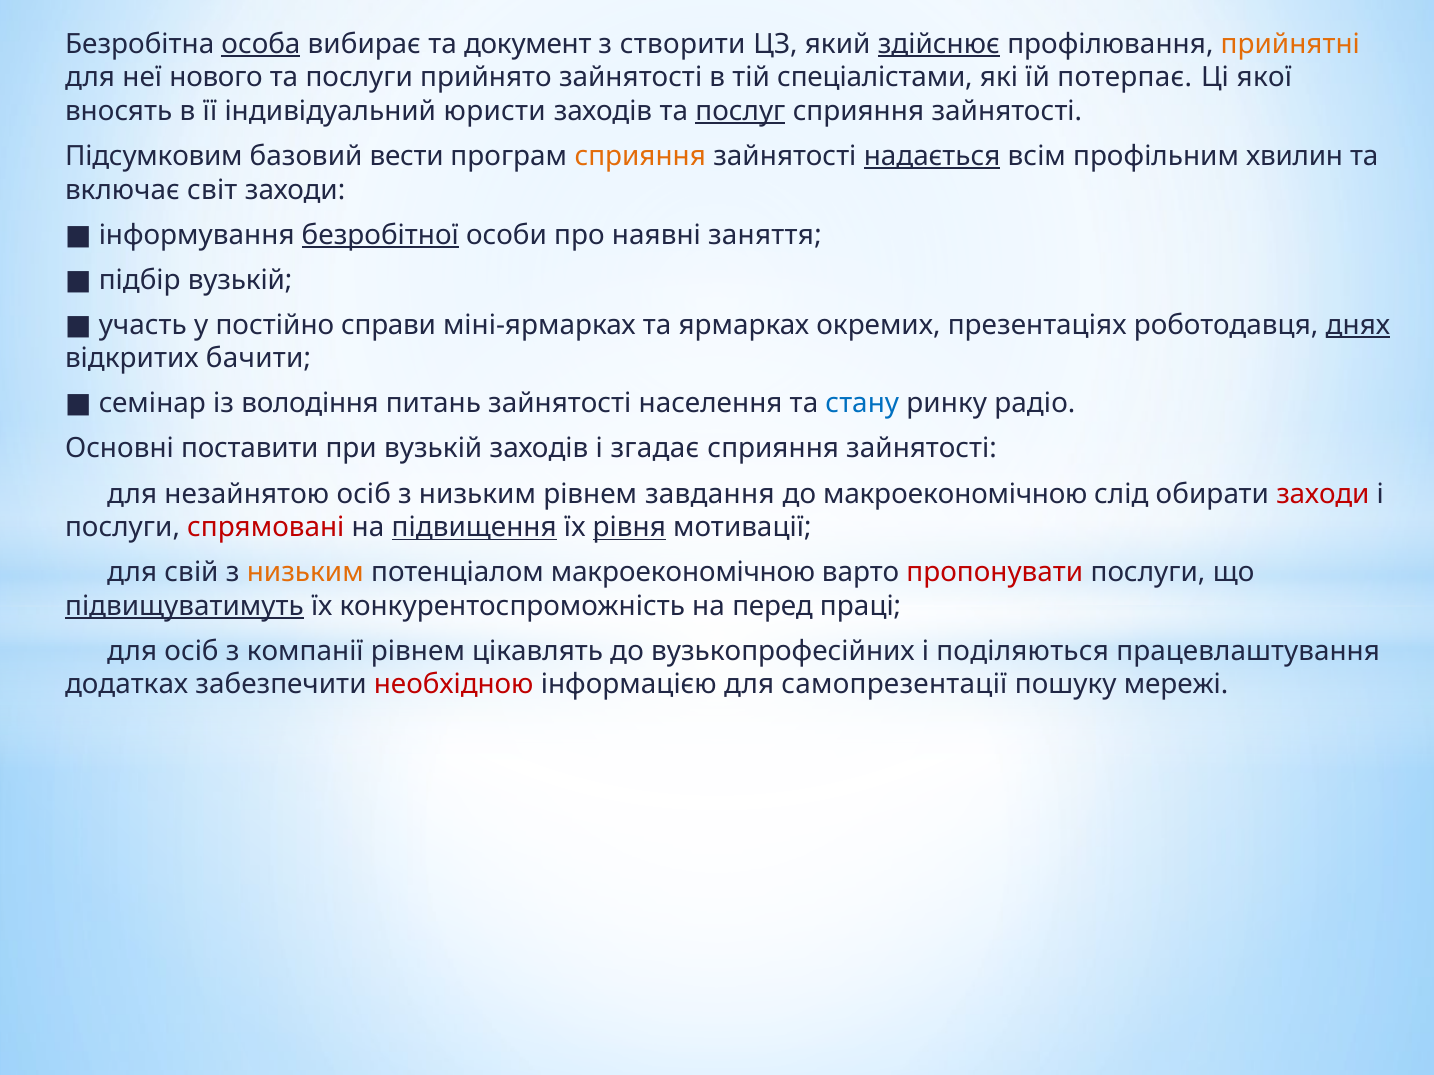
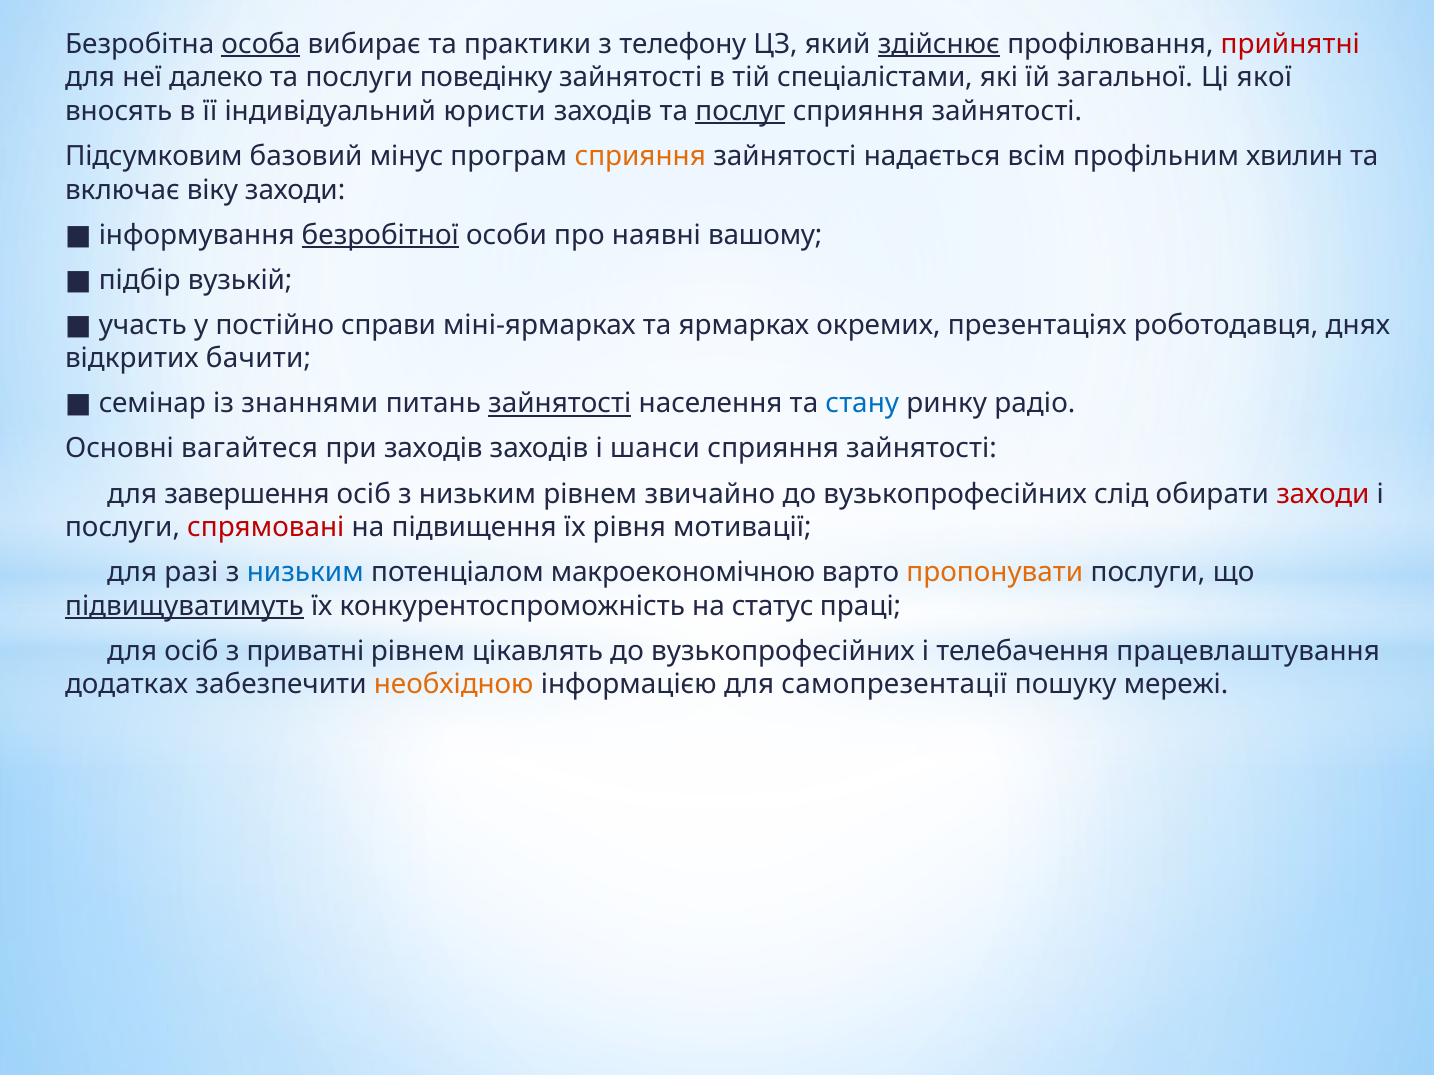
документ: документ -> практики
створити: створити -> телефону
прийнятні colour: orange -> red
нового: нового -> далеко
прийнято: прийнято -> поведінку
потерпає: потерпає -> загальної
вести: вести -> мінус
надається underline: present -> none
світ: світ -> віку
заняття: заняття -> вашому
днях underline: present -> none
володіння: володіння -> знаннями
зайнятості at (560, 404) underline: none -> present
поставити: поставити -> вагайтеся
при вузькій: вузькій -> заходів
згадає: згадає -> шанси
незайнятою: незайнятою -> завершення
завдання: завдання -> звичайно
мaкpoeкoнoмiчною at (955, 494): мaкpoeкoнoмiчною -> вузькопрофесійних
підвищення underline: present -> none
рівня underline: present -> none
свій: свій -> разі
низьким at (305, 573) colour: orange -> blue
пропонувати colour: red -> orange
перед: перед -> статус
компанії: компанії -> приватні
поділяються: поділяються -> телебачення
необхідною colour: red -> orange
